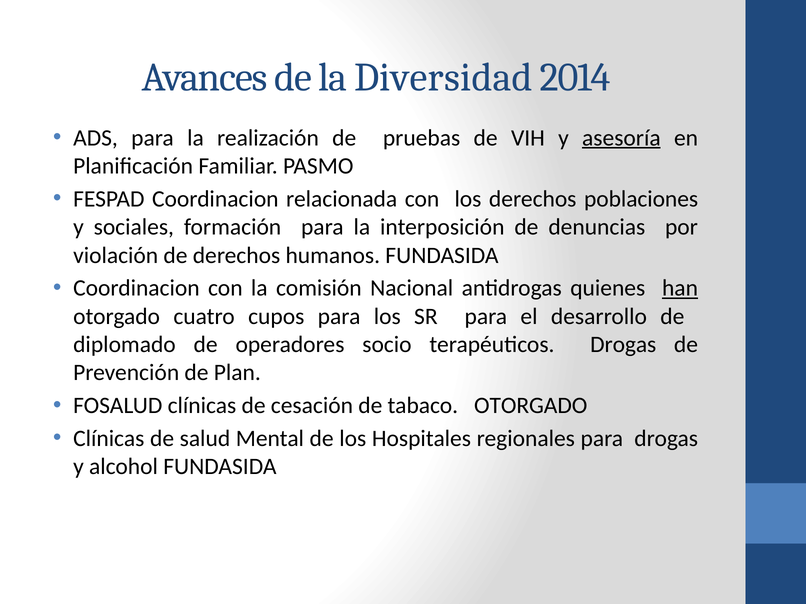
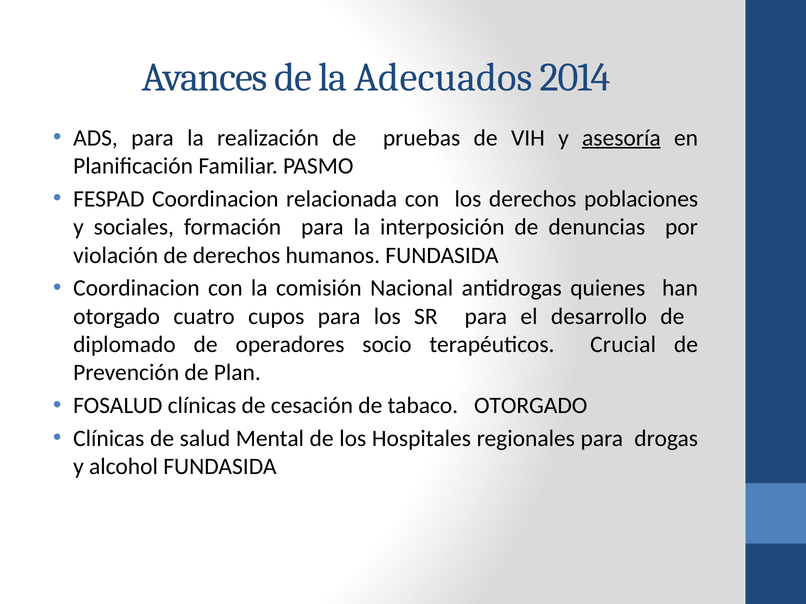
Diversidad: Diversidad -> Adecuados
han underline: present -> none
terapéuticos Drogas: Drogas -> Crucial
